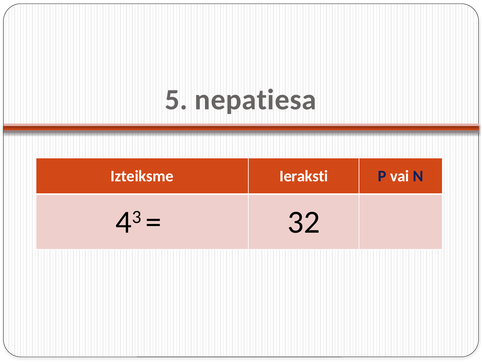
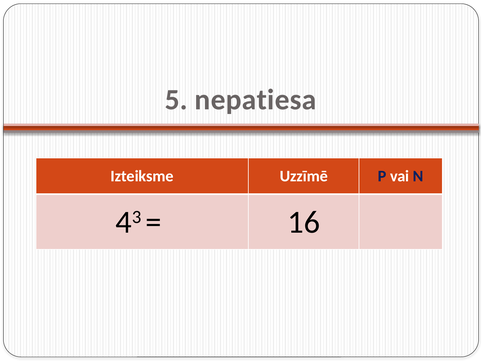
Ieraksti: Ieraksti -> Uzzīmē
32: 32 -> 16
